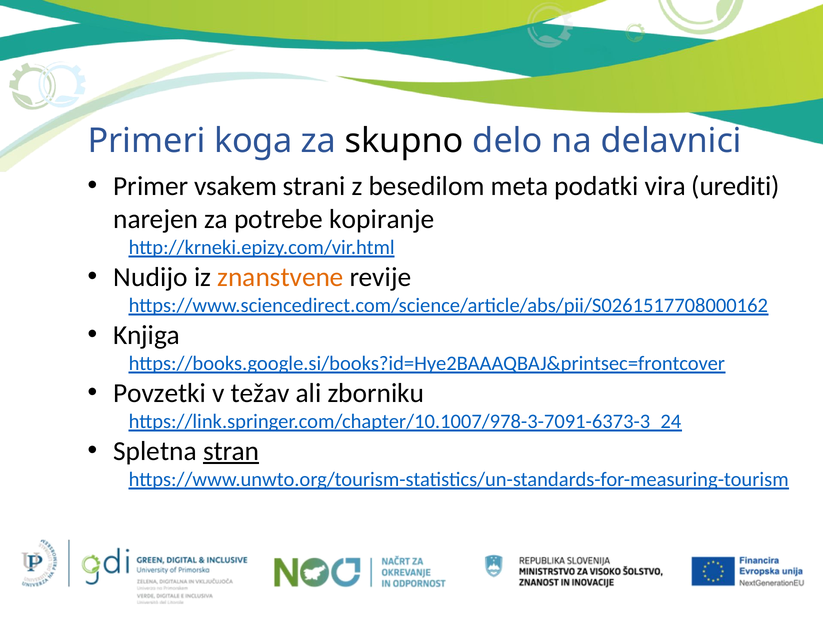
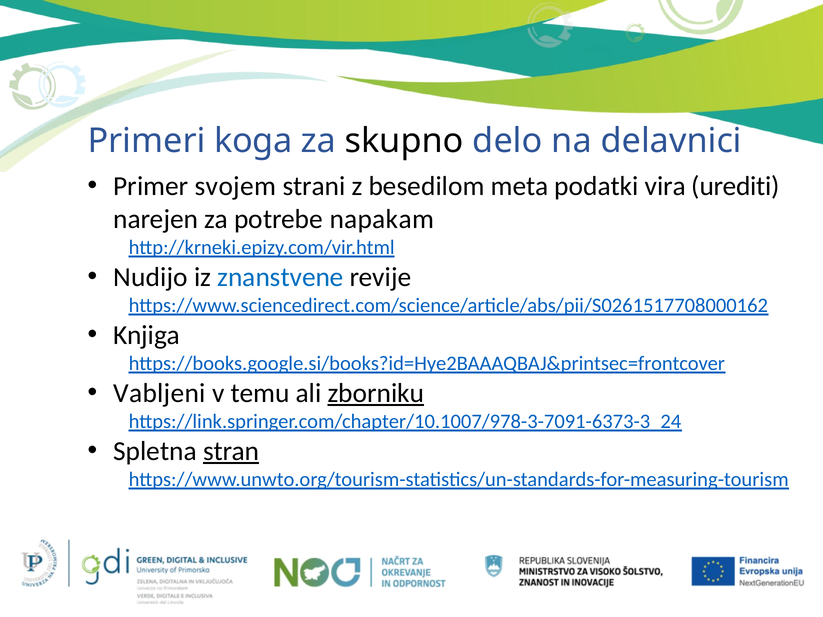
vsakem: vsakem -> svojem
kopiranje: kopiranje -> napakam
znanstvene colour: orange -> blue
Povzetki: Povzetki -> Vabljeni
težav: težav -> temu
zborniku underline: none -> present
